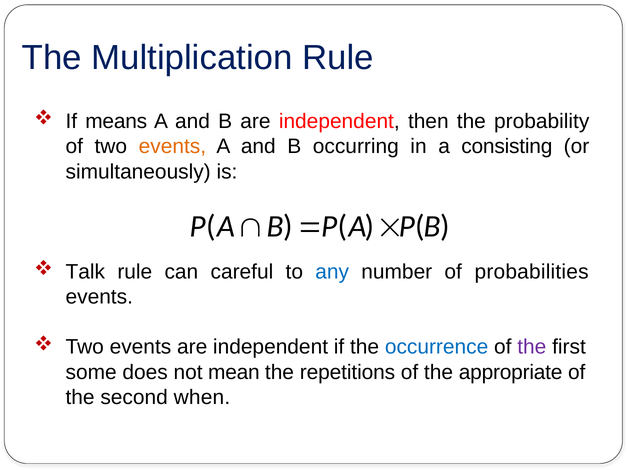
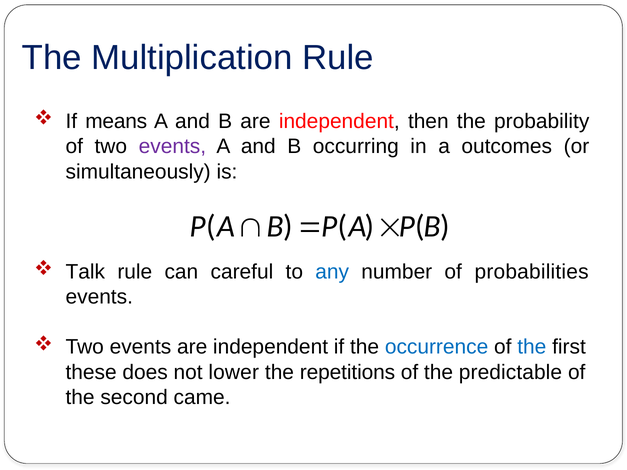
events at (172, 147) colour: orange -> purple
consisting: consisting -> outcomes
the at (532, 347) colour: purple -> blue
some: some -> these
mean: mean -> lower
appropriate: appropriate -> predictable
when: when -> came
